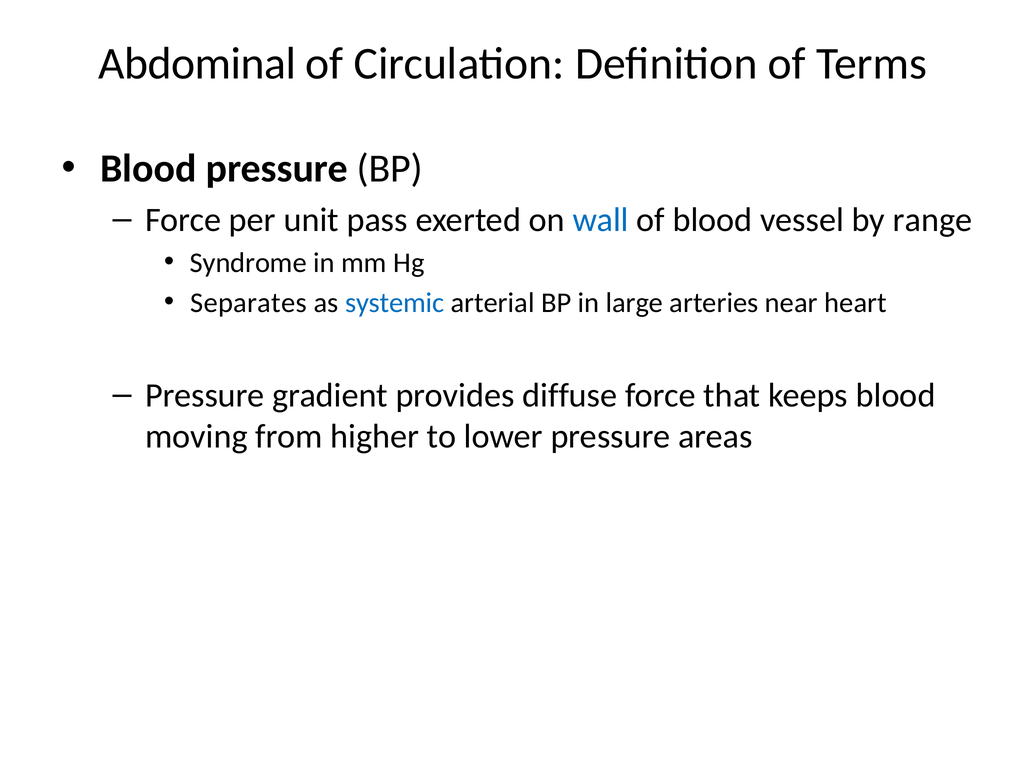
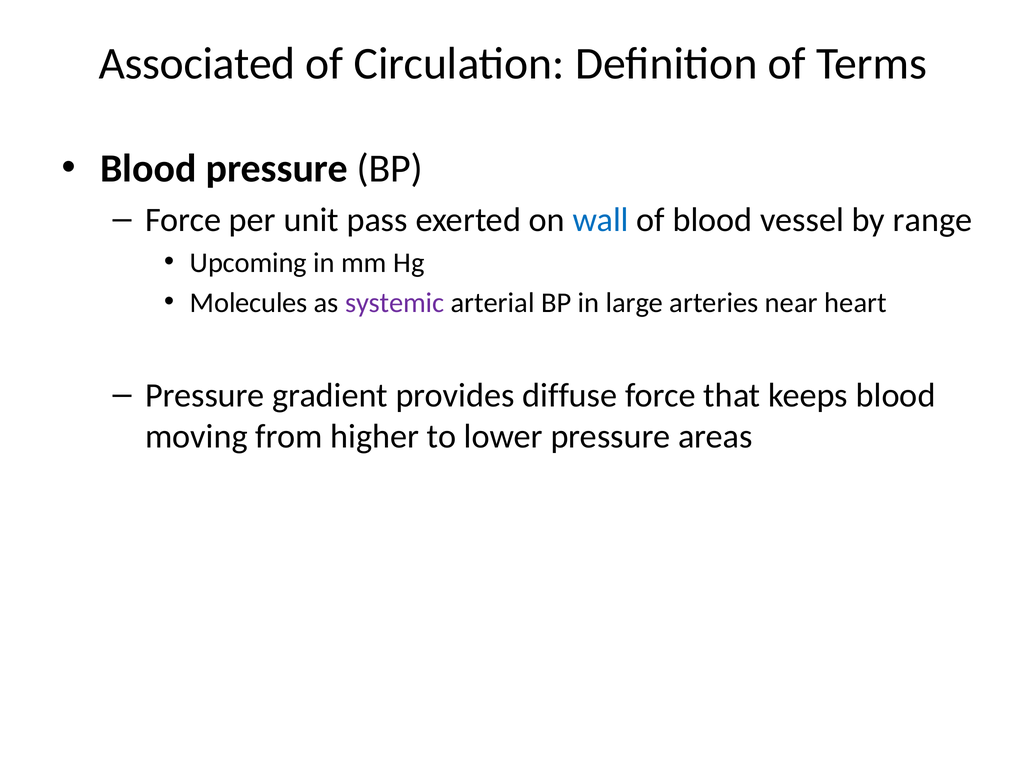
Abdominal: Abdominal -> Associated
Syndrome: Syndrome -> Upcoming
Separates: Separates -> Molecules
systemic colour: blue -> purple
